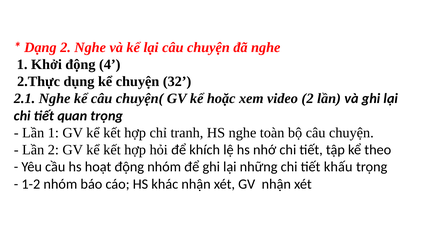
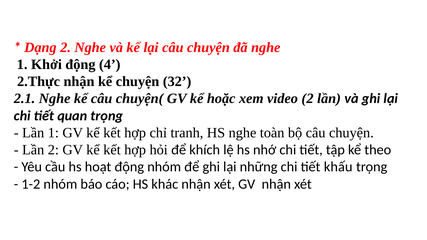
2.Thực dụng: dụng -> nhận
